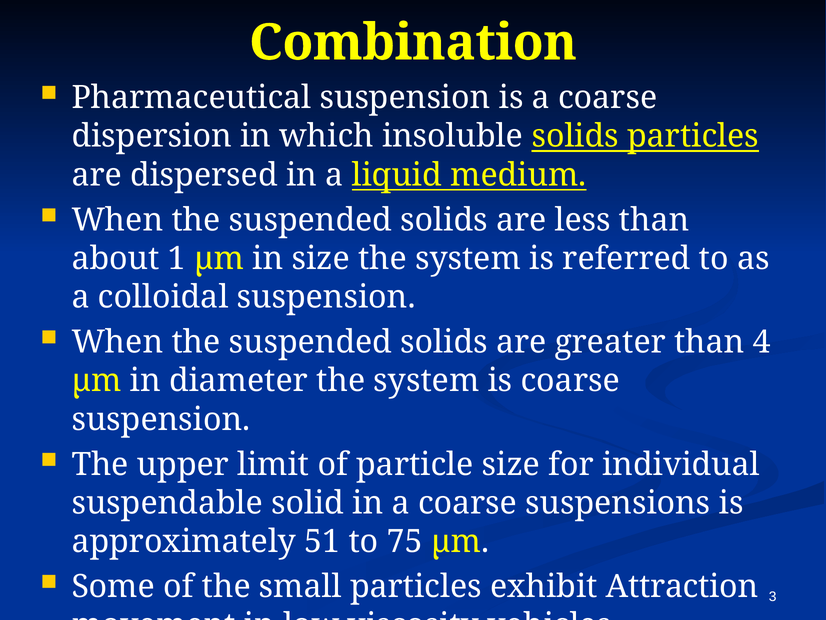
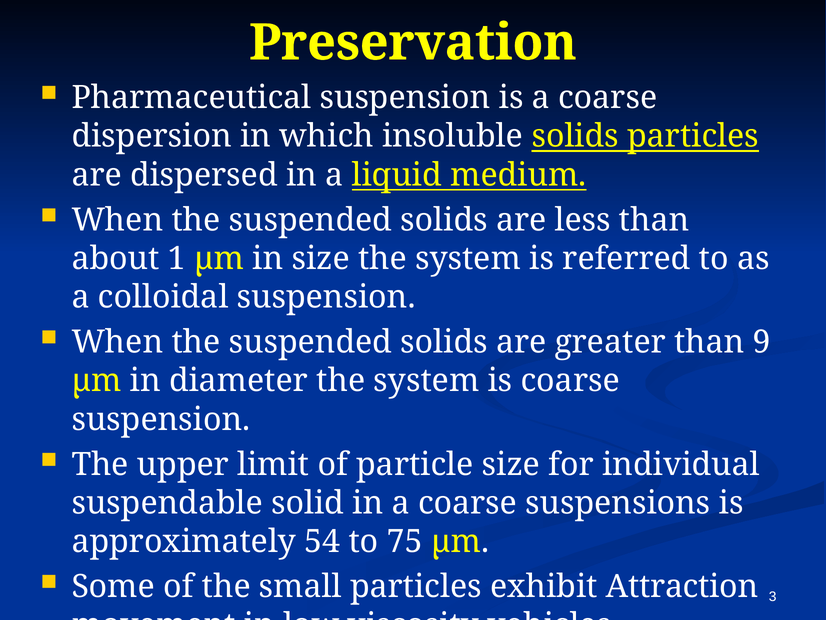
Combination: Combination -> Preservation
4: 4 -> 9
51: 51 -> 54
